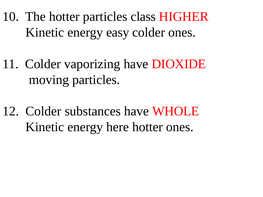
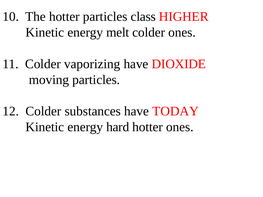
easy: easy -> melt
WHOLE: WHOLE -> TODAY
here: here -> hard
